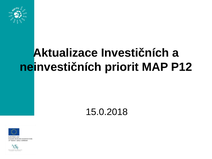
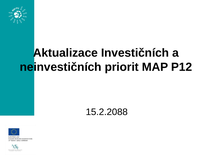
15.0.2018: 15.0.2018 -> 15.2.2088
